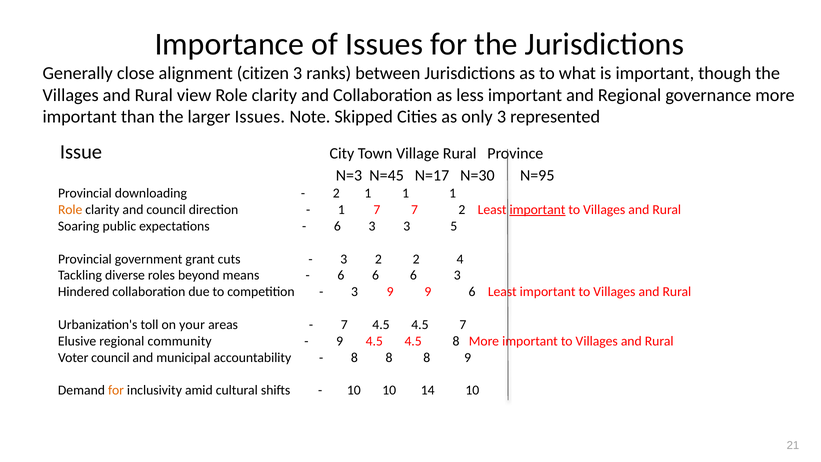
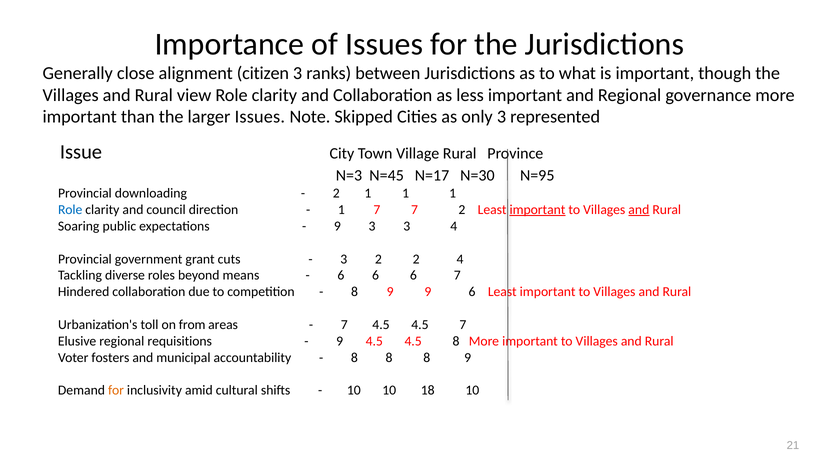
Role at (70, 210) colour: orange -> blue
and at (639, 210) underline: none -> present
6 at (337, 226): 6 -> 9
3 5: 5 -> 4
6 6 3: 3 -> 7
3 at (355, 292): 3 -> 8
your: your -> from
community: community -> requisitions
Voter council: council -> fosters
14: 14 -> 18
